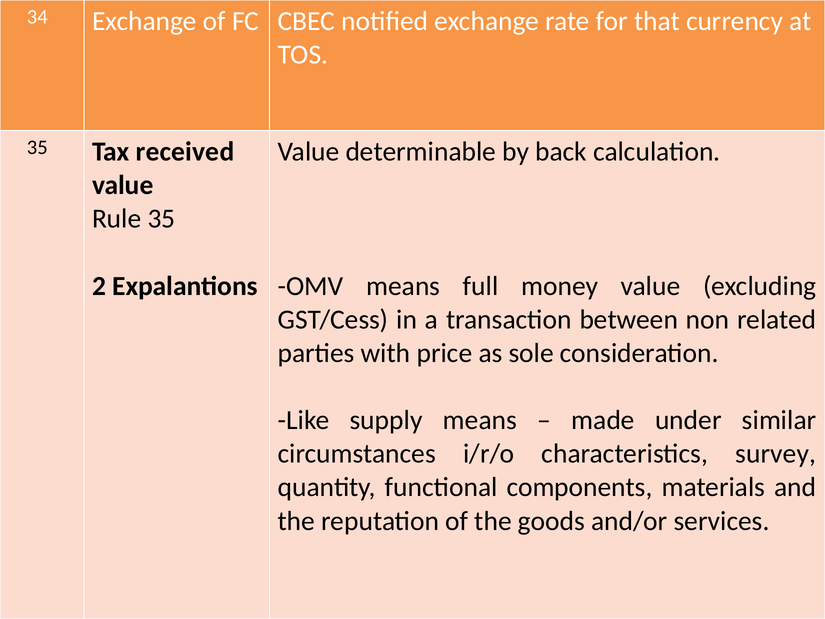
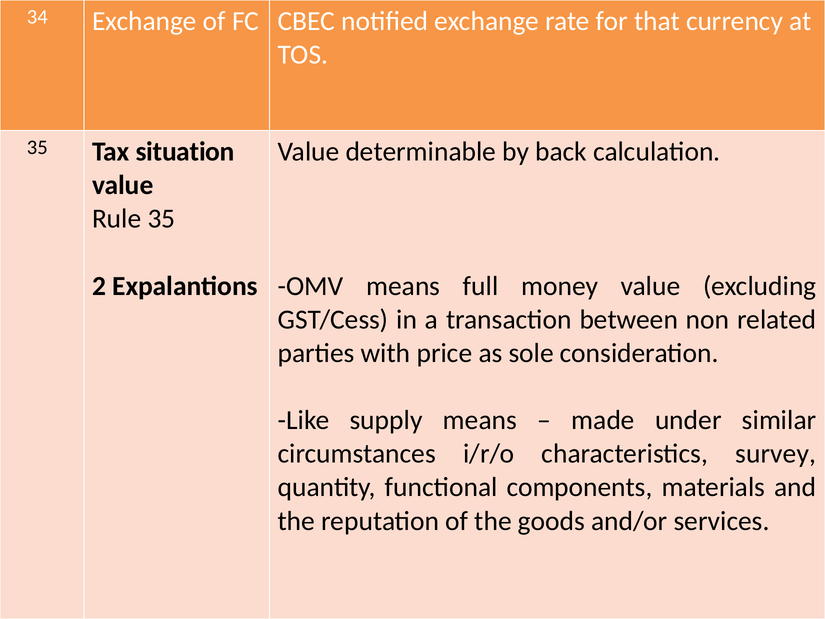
received: received -> situation
